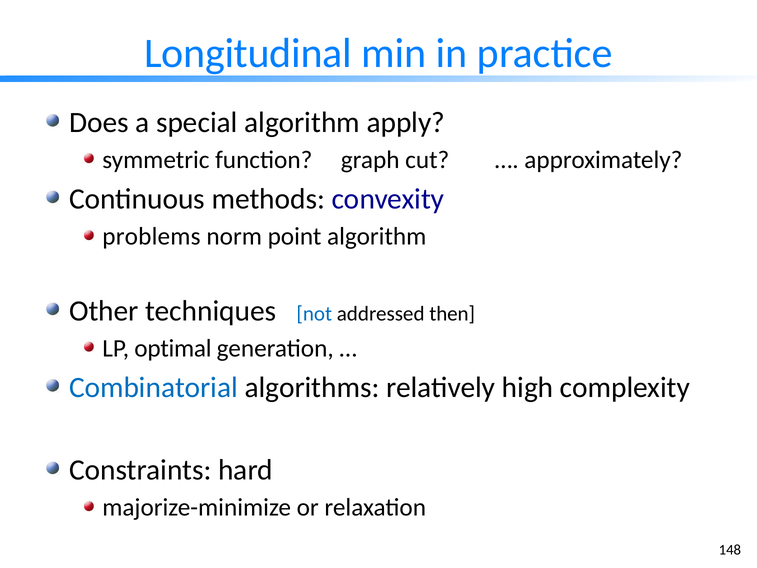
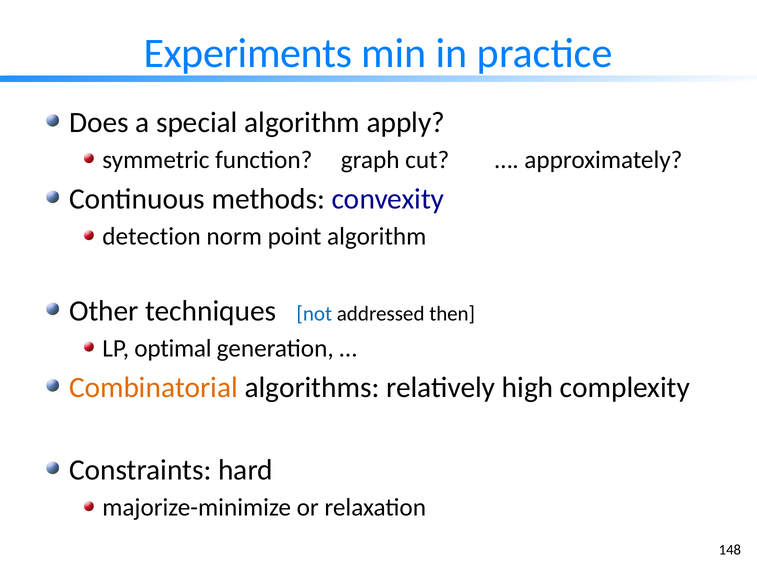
Longitudinal: Longitudinal -> Experiments
problems: problems -> detection
Combinatorial colour: blue -> orange
